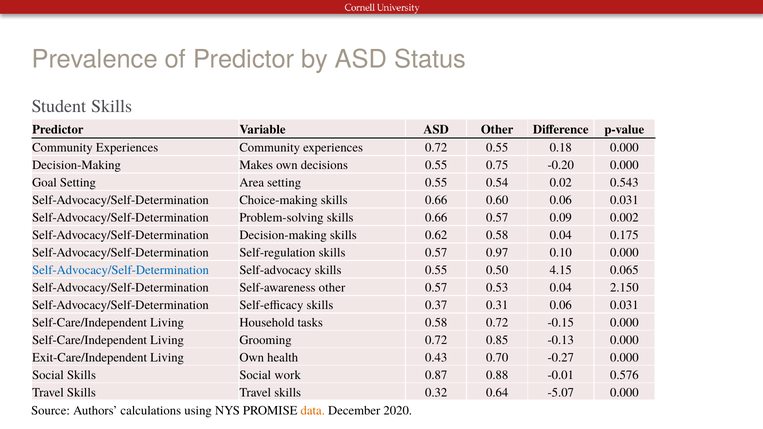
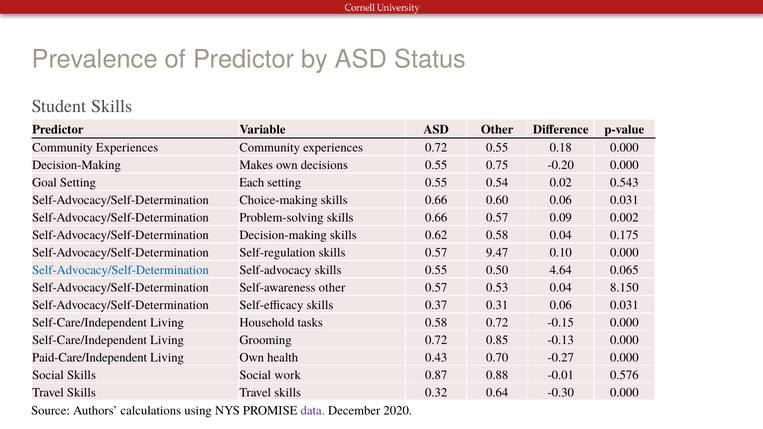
Area: Area -> Each
0.97: 0.97 -> 9.47
4.15: 4.15 -> 4.64
2.150: 2.150 -> 8.150
Exit-Care/Independent: Exit-Care/Independent -> Paid-Care/Independent
-5.07: -5.07 -> -0.30
data colour: orange -> purple
